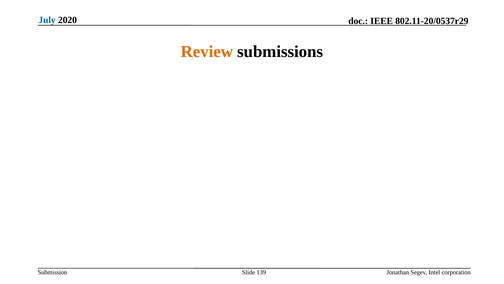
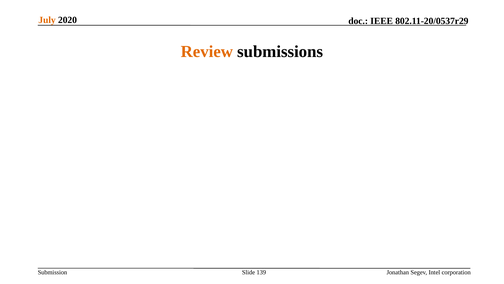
July colour: blue -> orange
